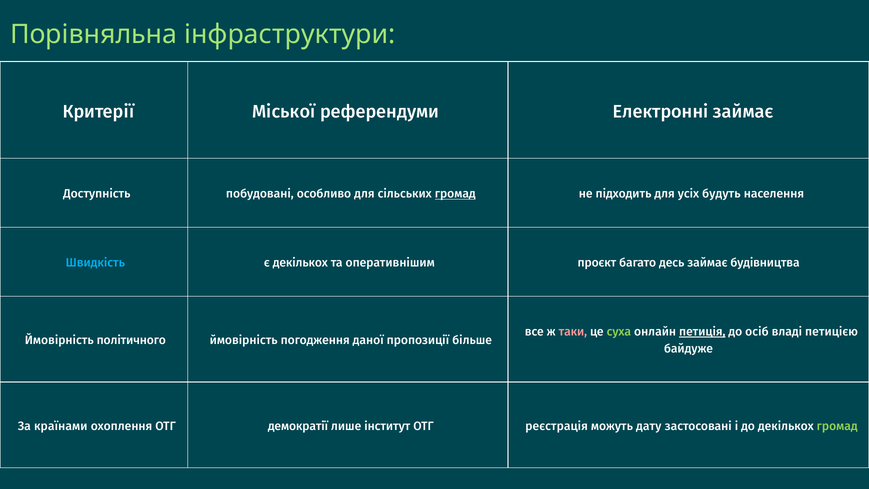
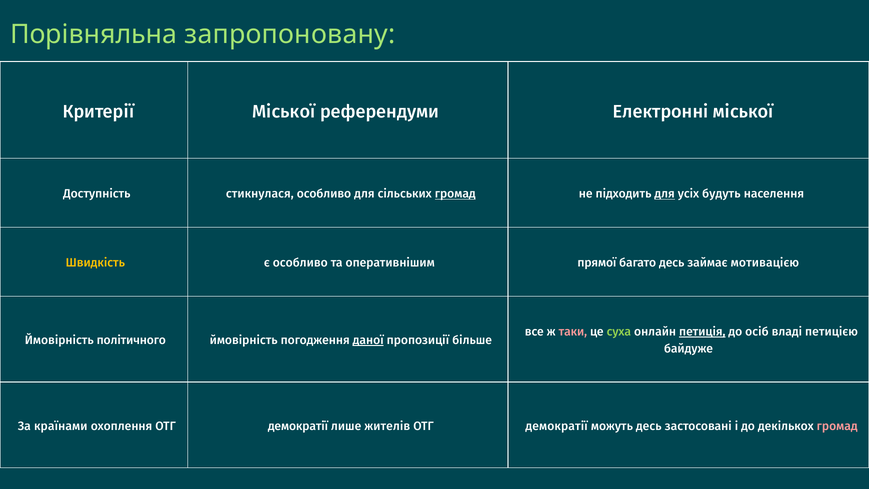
інфраструктури: інфраструктури -> запропоновану
Електронні займає: займає -> міської
побудовані: побудовані -> стикнулася
для at (665, 194) underline: none -> present
Швидкість colour: light blue -> yellow
є декількох: декількох -> особливо
проєкт: проєкт -> прямої
будівництва: будівництва -> мотивацією
даної underline: none -> present
інститут: інститут -> жителів
реєстрація at (557, 426): реєстрація -> демократії
можуть дату: дату -> десь
громад at (837, 426) colour: light green -> pink
